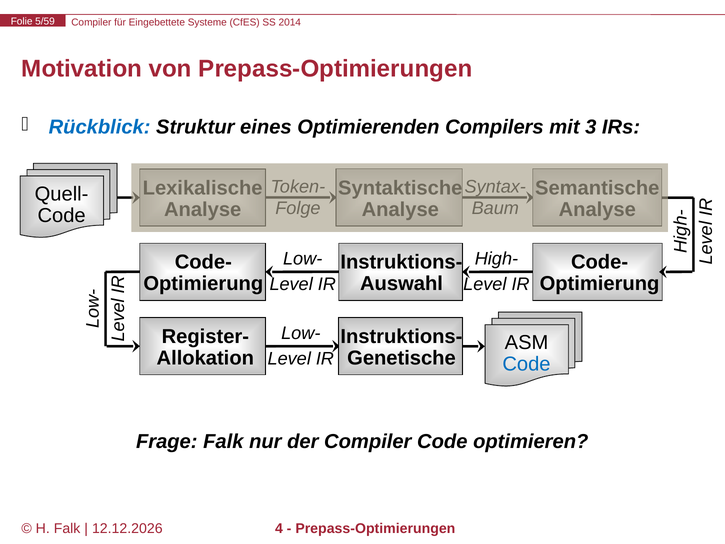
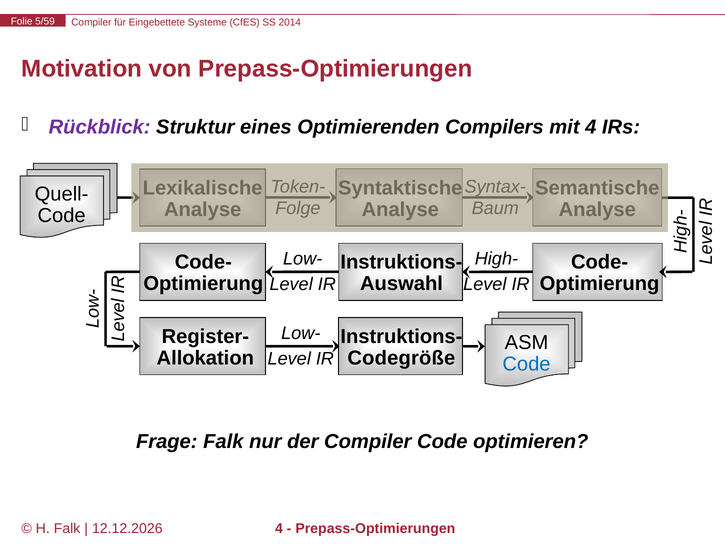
Rückblick colour: blue -> purple
mit 3: 3 -> 4
Genetische: Genetische -> Codegröße
